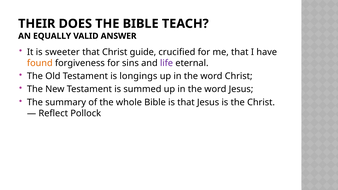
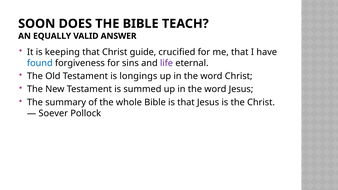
THEIR: THEIR -> SOON
sweeter: sweeter -> keeping
found colour: orange -> blue
Reflect: Reflect -> Soever
